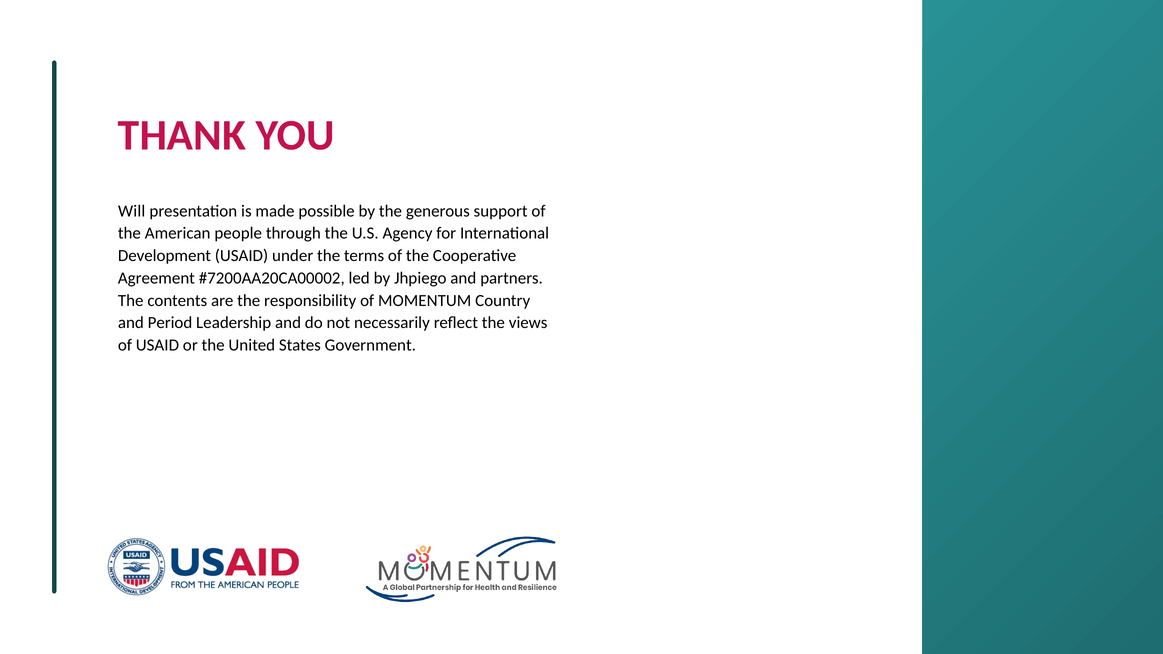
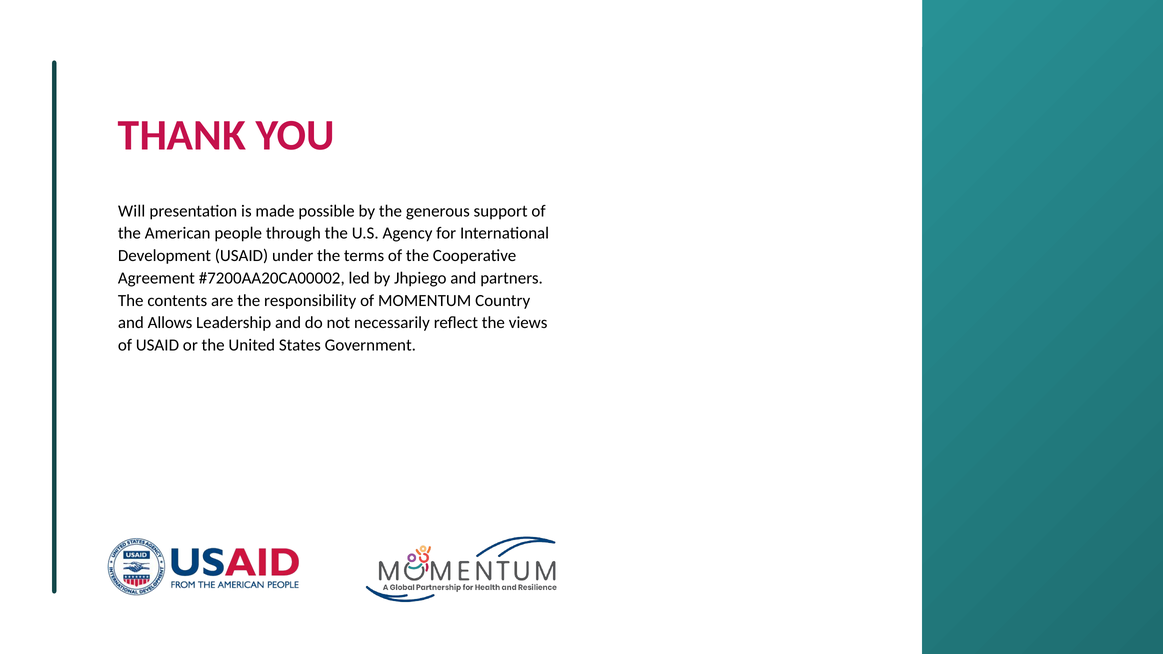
Period: Period -> Allows
